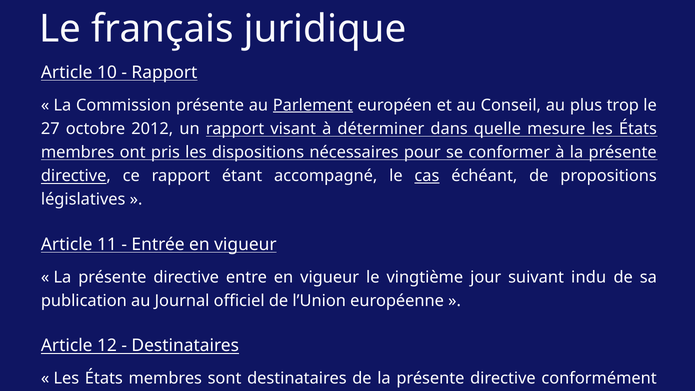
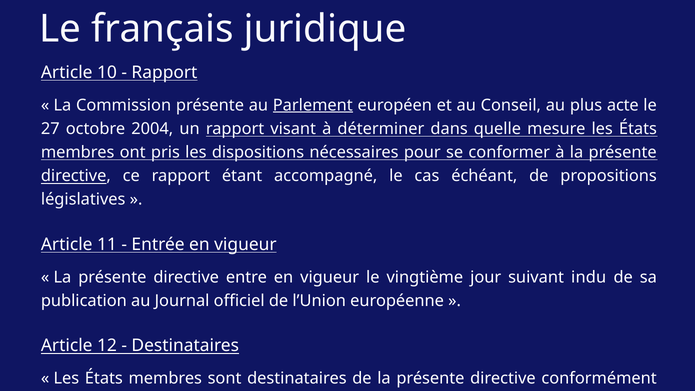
trop: trop -> acte
2012: 2012 -> 2004
cas underline: present -> none
